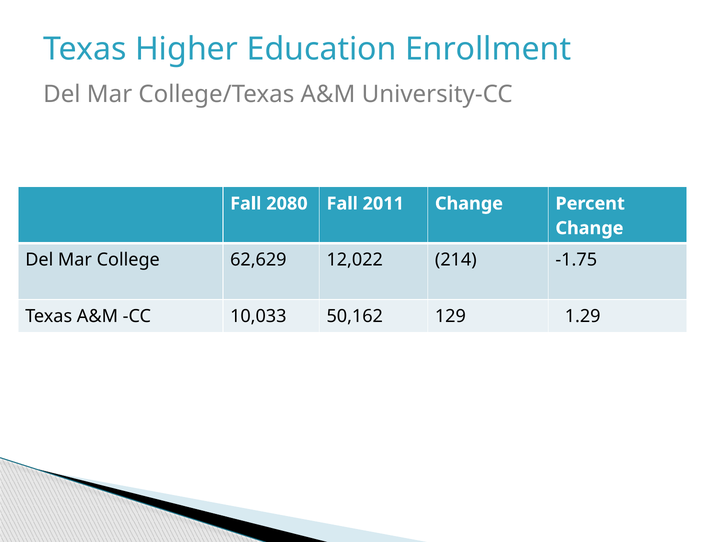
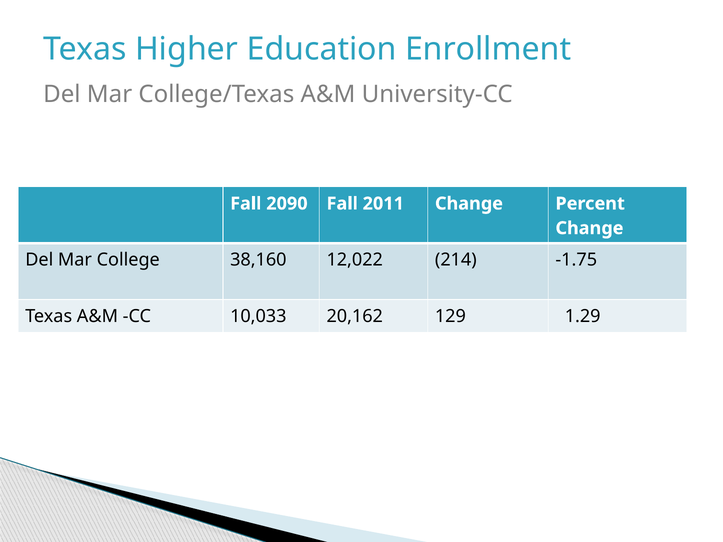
2080: 2080 -> 2090
62,629: 62,629 -> 38,160
50,162: 50,162 -> 20,162
